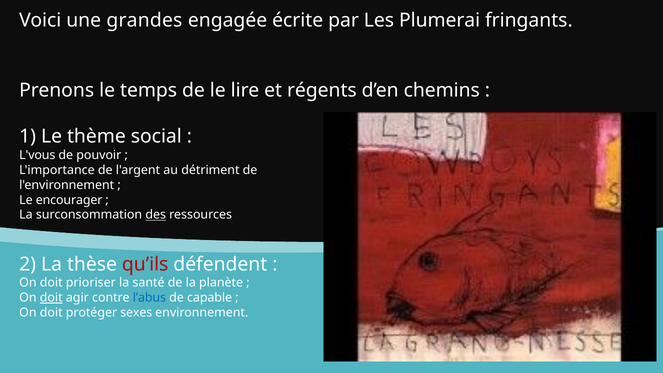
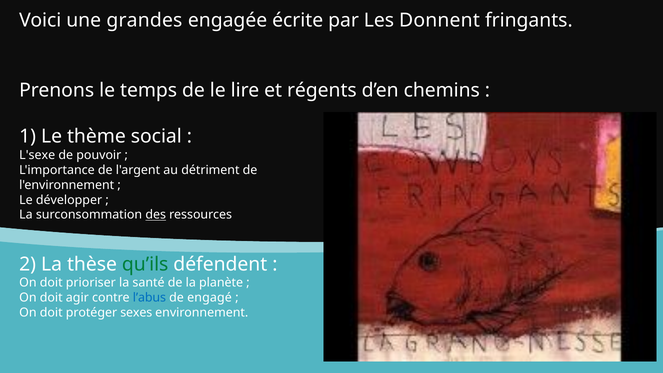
Plumerai: Plumerai -> Donnent
L'vous: L'vous -> L'sexe
encourager: encourager -> développer
qu’ils colour: red -> green
doit at (51, 298) underline: present -> none
capable: capable -> engagé
